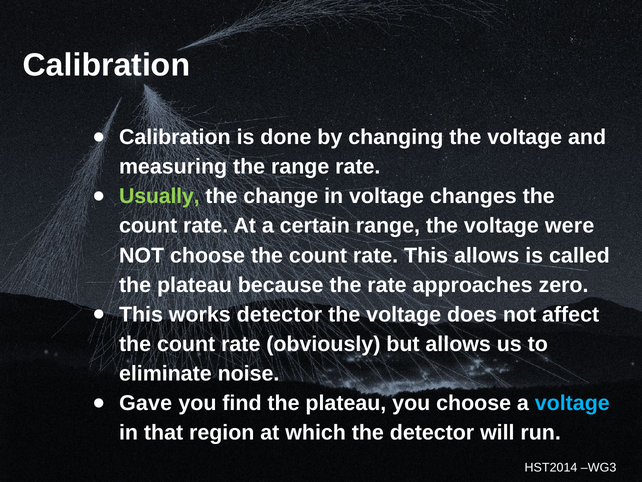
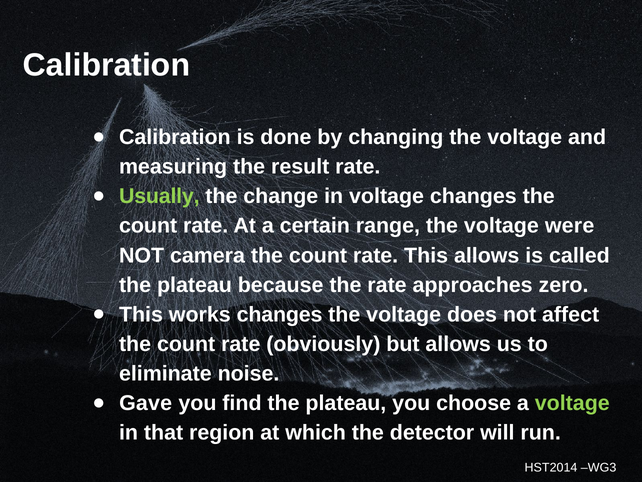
the range: range -> result
NOT choose: choose -> camera
works detector: detector -> changes
voltage at (572, 403) colour: light blue -> light green
